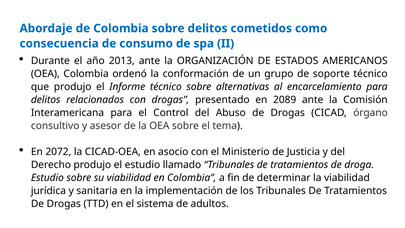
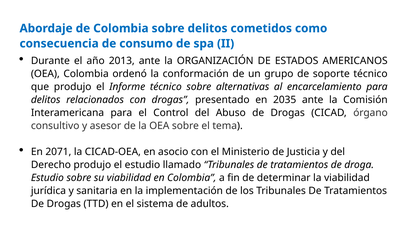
2089: 2089 -> 2035
2072: 2072 -> 2071
